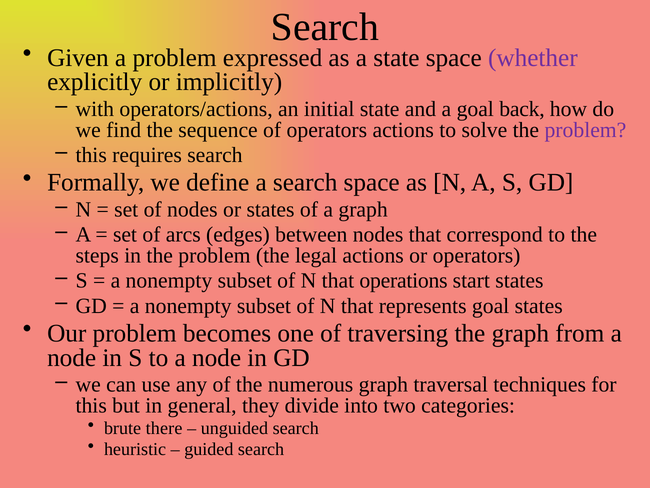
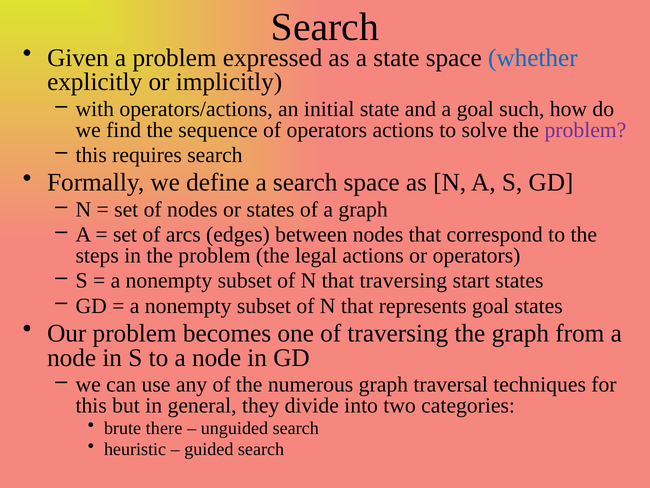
whether colour: purple -> blue
back: back -> such
that operations: operations -> traversing
